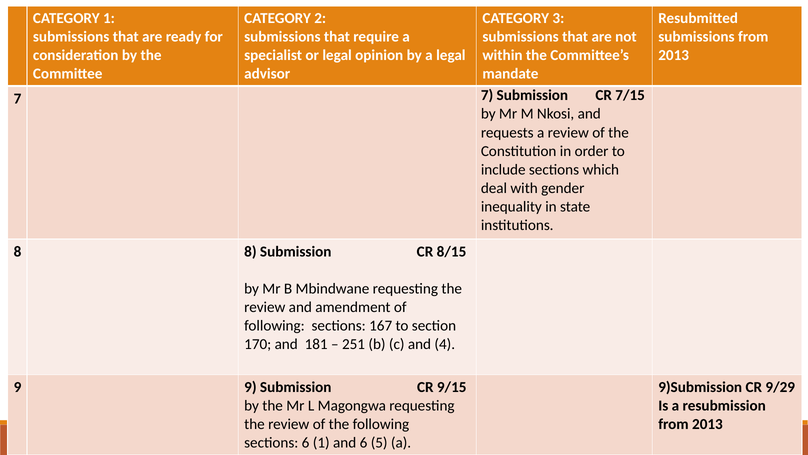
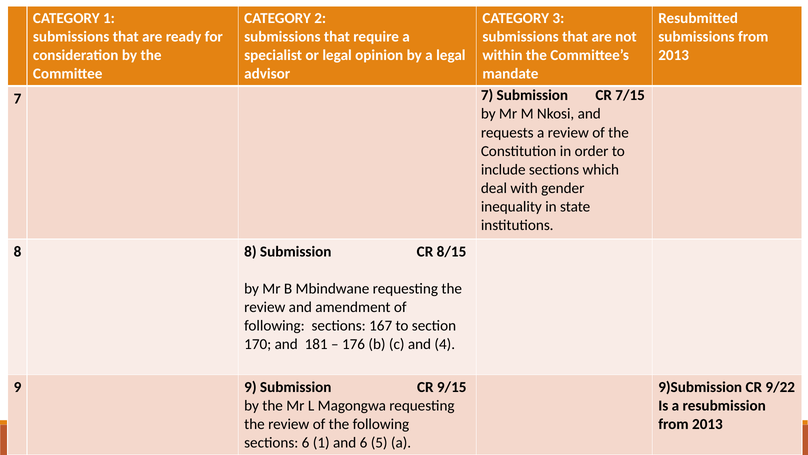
251: 251 -> 176
9/29: 9/29 -> 9/22
